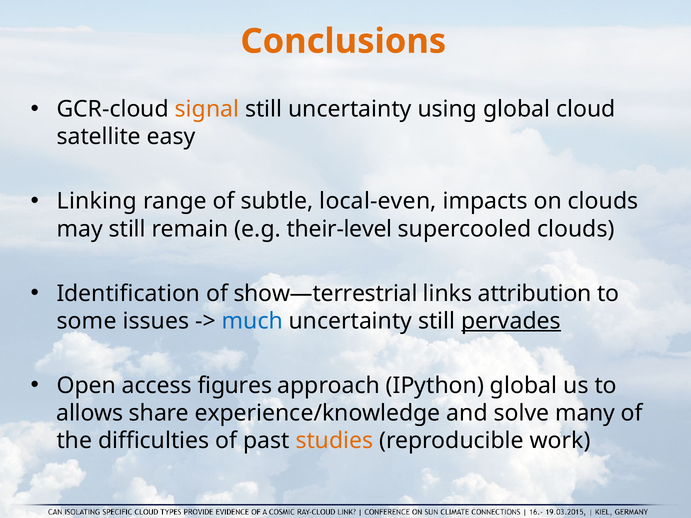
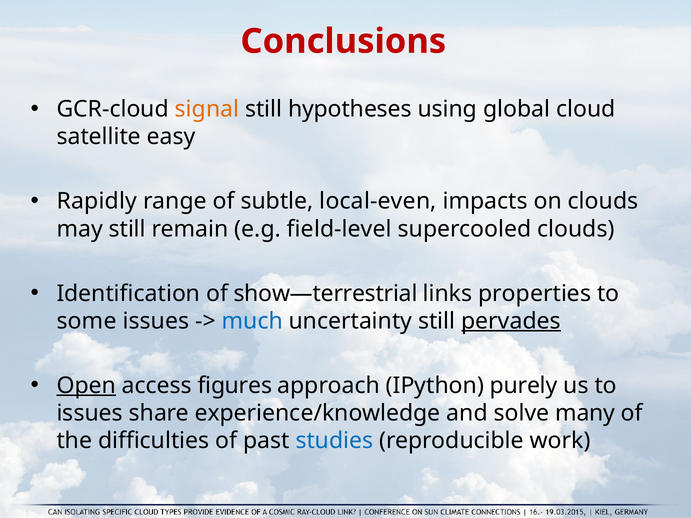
Conclusions colour: orange -> red
still uncertainty: uncertainty -> hypotheses
Linking: Linking -> Rapidly
their-level: their-level -> field-level
attribution: attribution -> properties
Open underline: none -> present
IPython global: global -> purely
allows at (90, 413): allows -> issues
studies colour: orange -> blue
